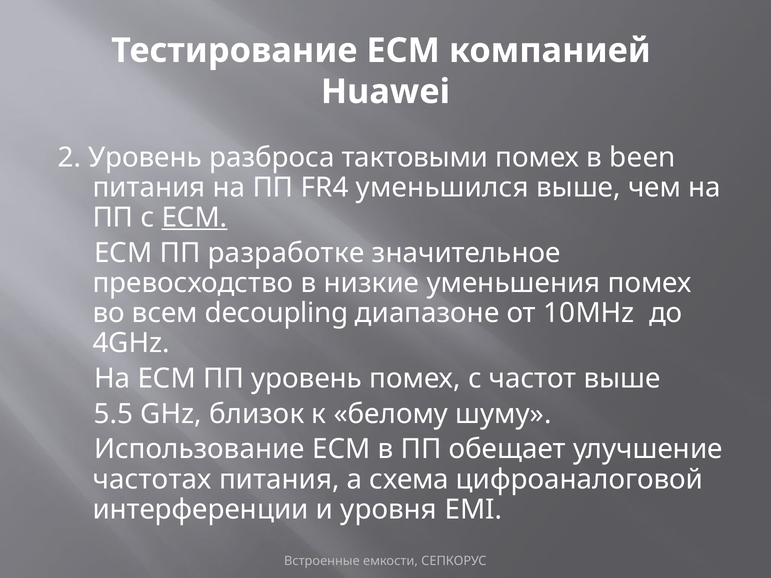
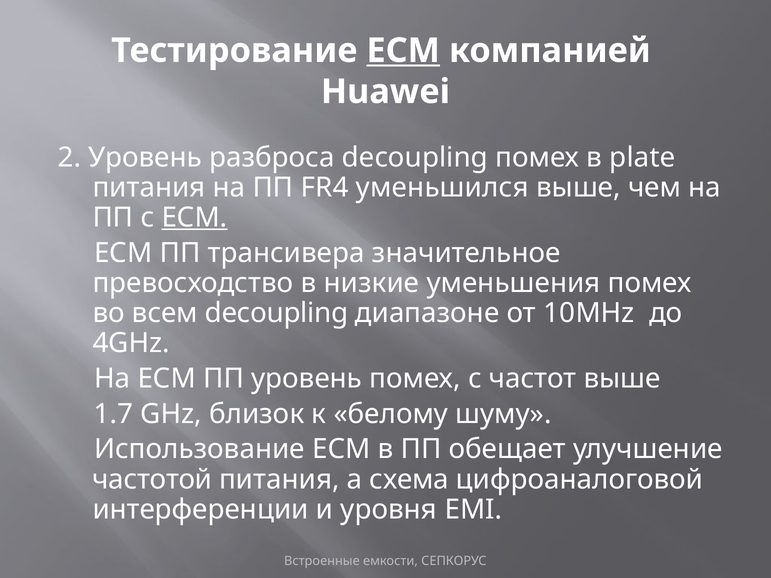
ECM at (403, 51) underline: none -> present
разброса тактовыми: тактовыми -> decoupling
been: been -> plate
разработке: разработке -> трансивера
5.5: 5.5 -> 1.7
частотах: частотах -> частотой
